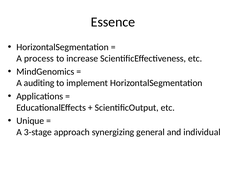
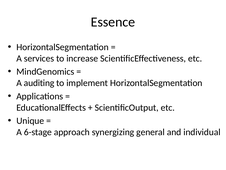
process: process -> services
3-stage: 3-stage -> 6-stage
